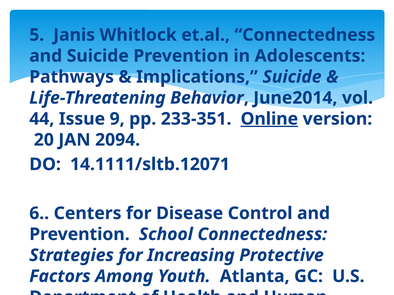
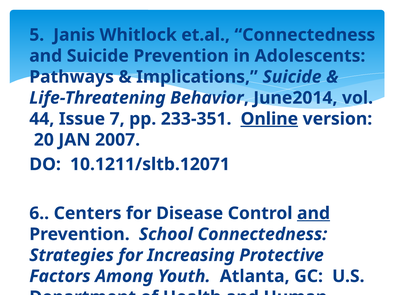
9: 9 -> 7
2094: 2094 -> 2007
14.1111/sltb.12071: 14.1111/sltb.12071 -> 10.1211/sltb.12071
and at (314, 214) underline: none -> present
